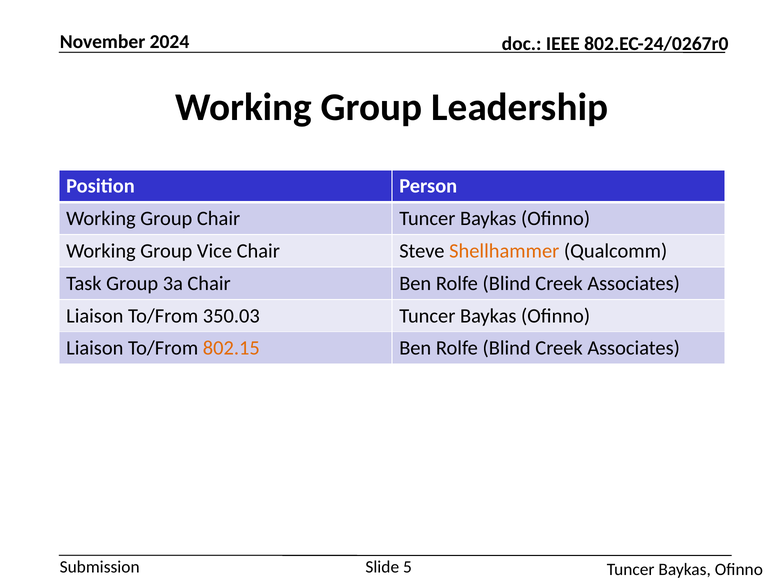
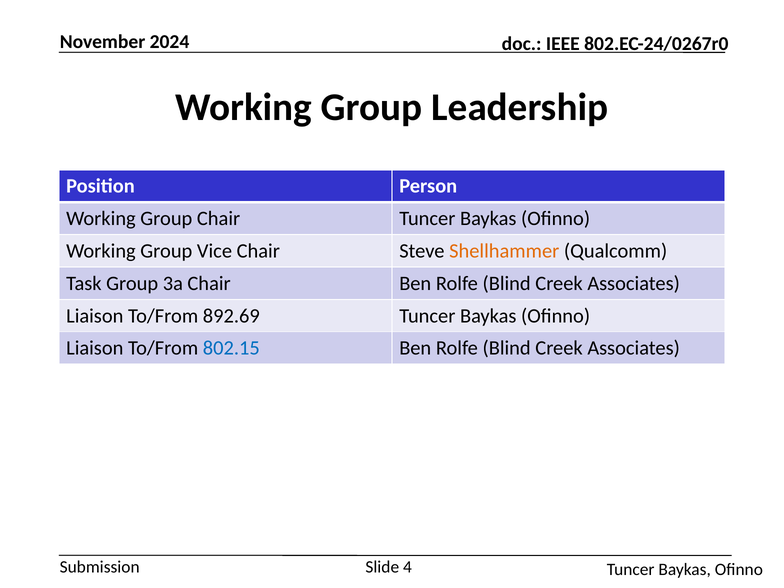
350.03: 350.03 -> 892.69
802.15 colour: orange -> blue
5: 5 -> 4
